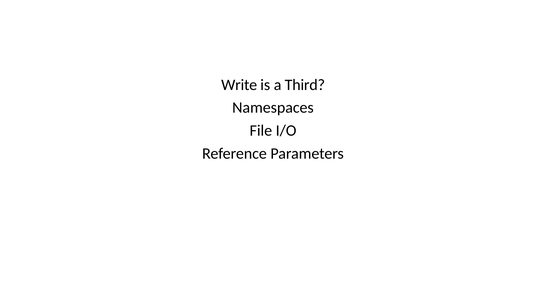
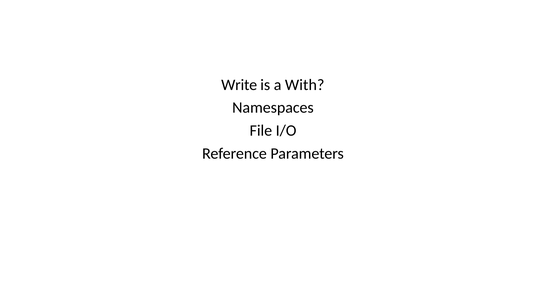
Third: Third -> With
